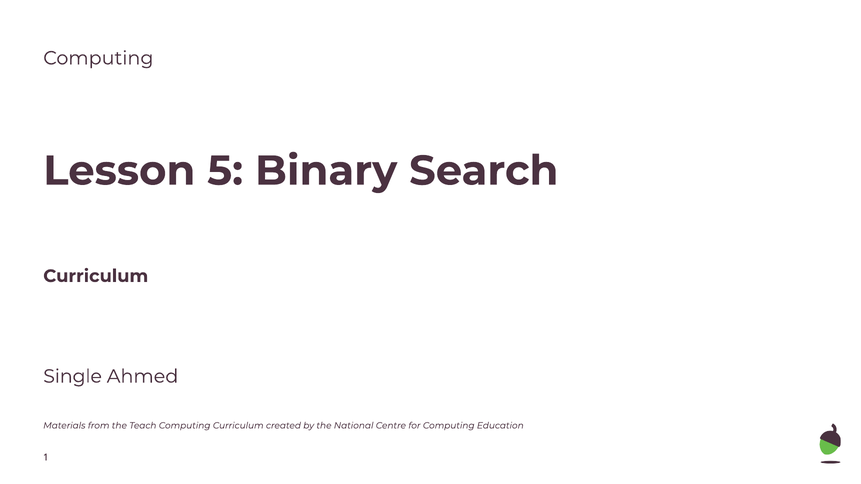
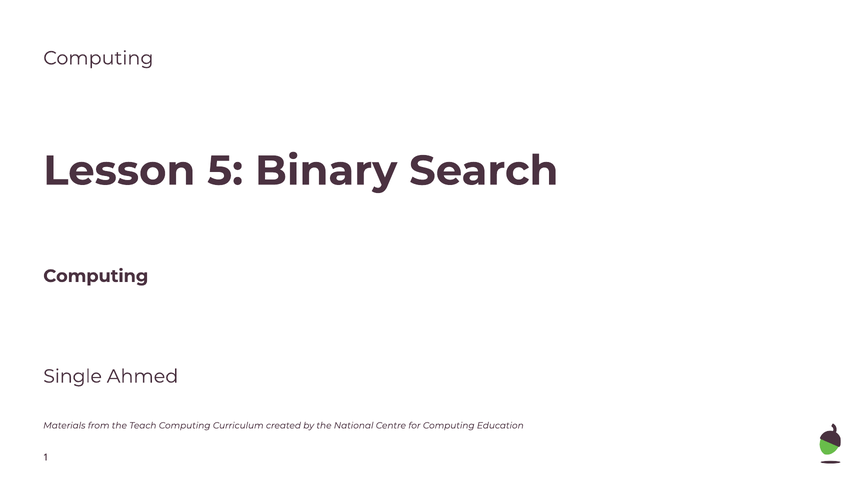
Curriculum at (96, 276): Curriculum -> Computing
